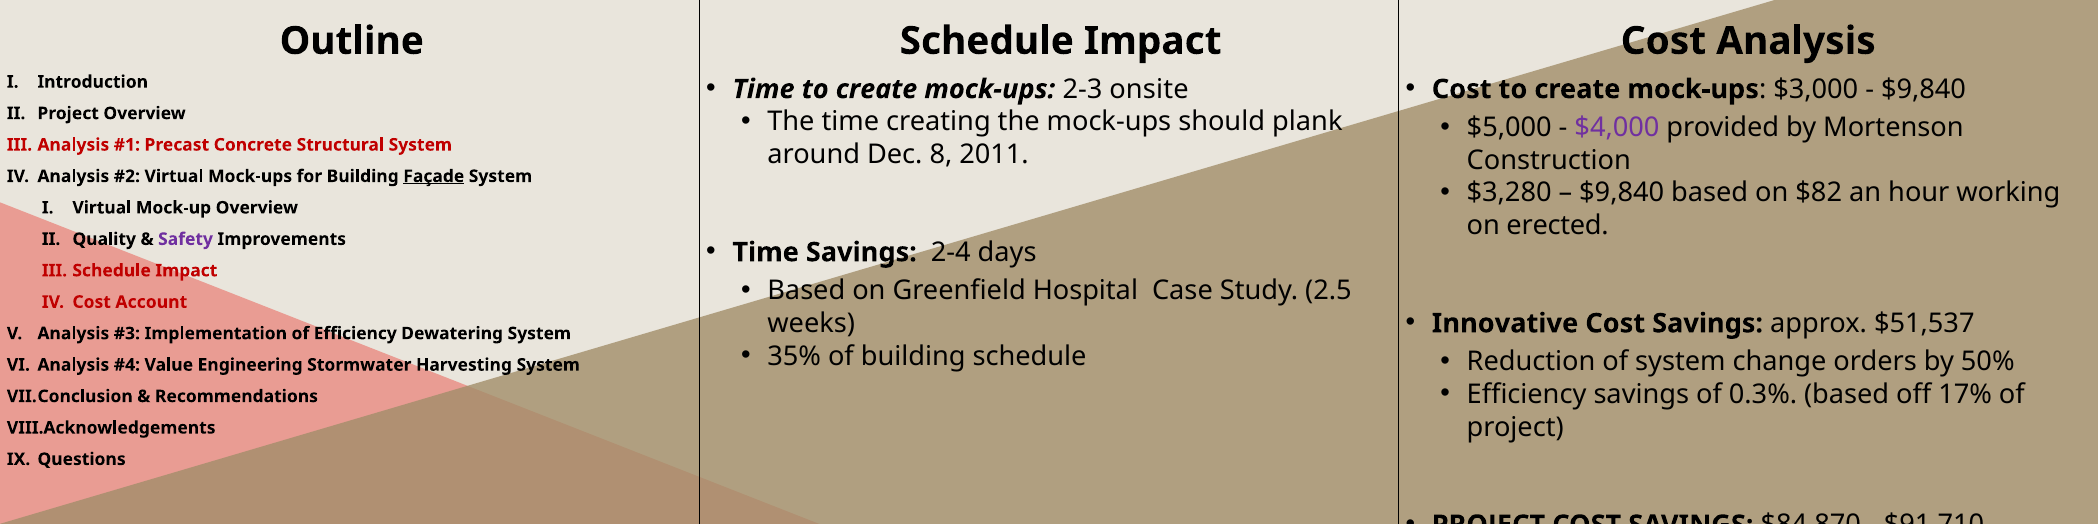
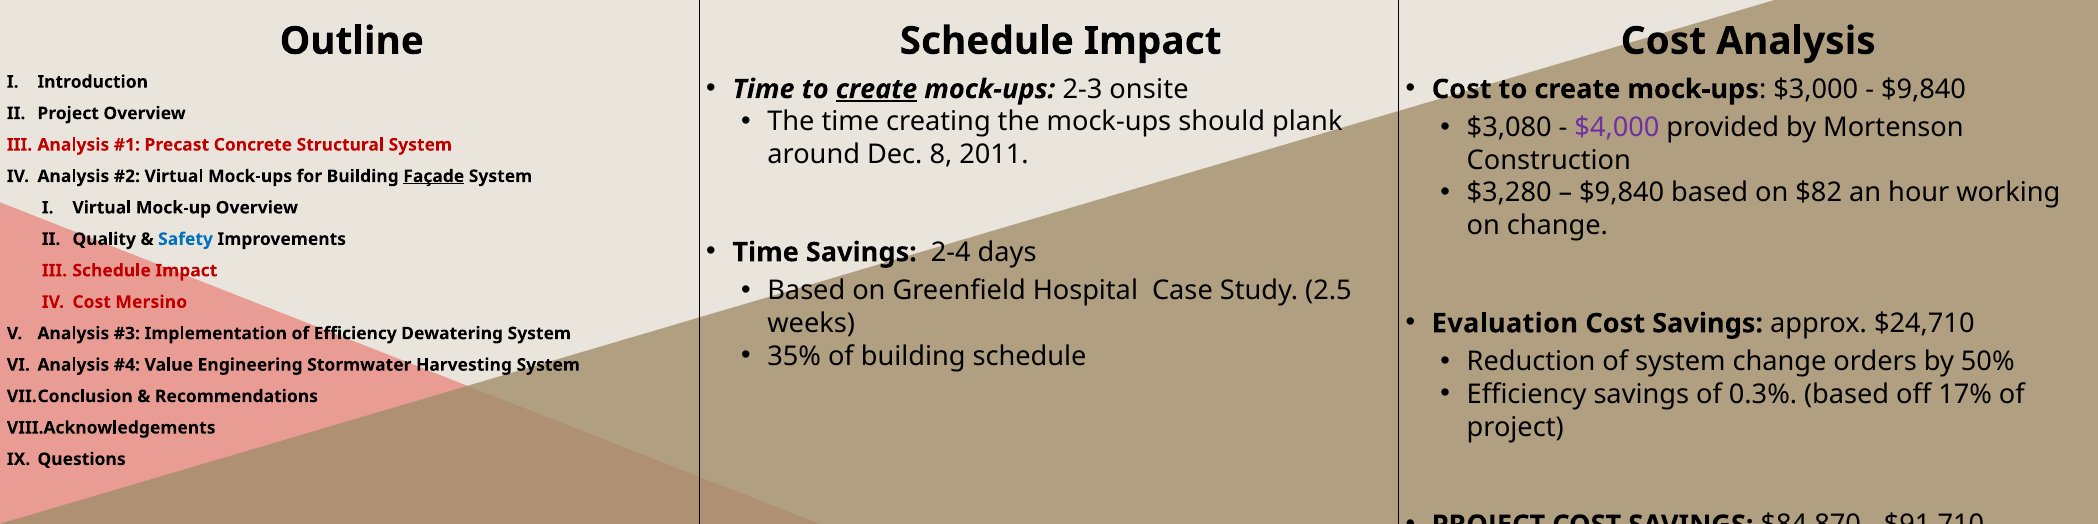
create at (877, 89) underline: none -> present
$5,000: $5,000 -> $3,080
on erected: erected -> change
Safety colour: purple -> blue
Account: Account -> Mersino
Innovative: Innovative -> Evaluation
$51,537: $51,537 -> $24,710
